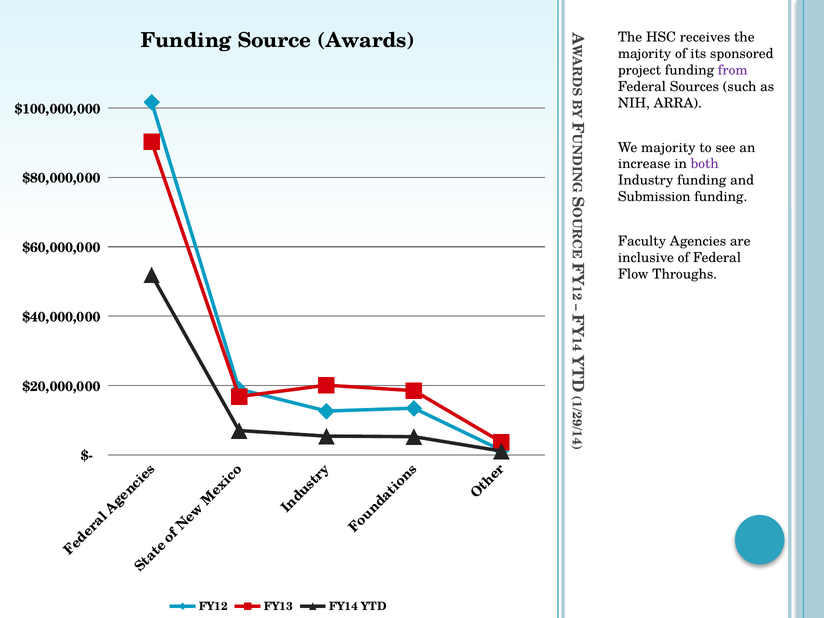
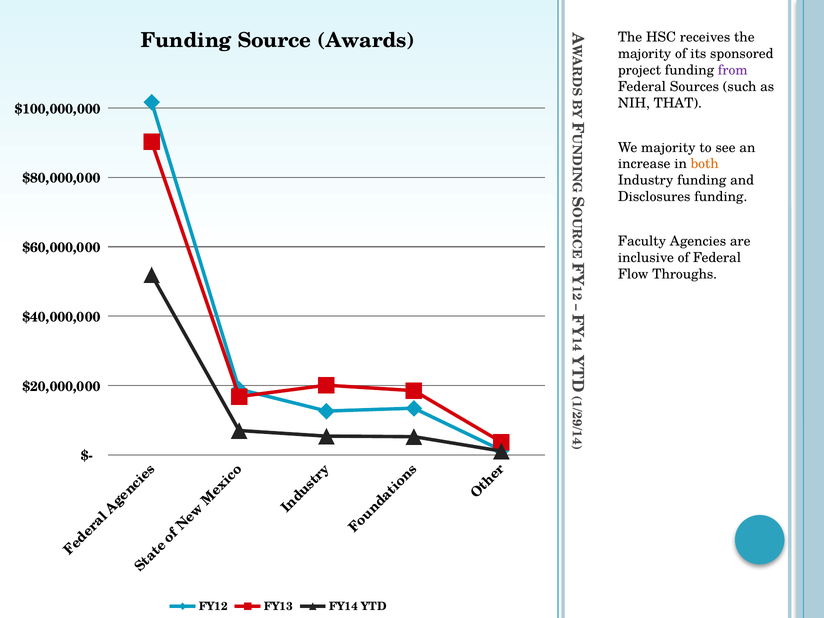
ARRA: ARRA -> THAT
both colour: purple -> orange
Submission: Submission -> Disclosures
